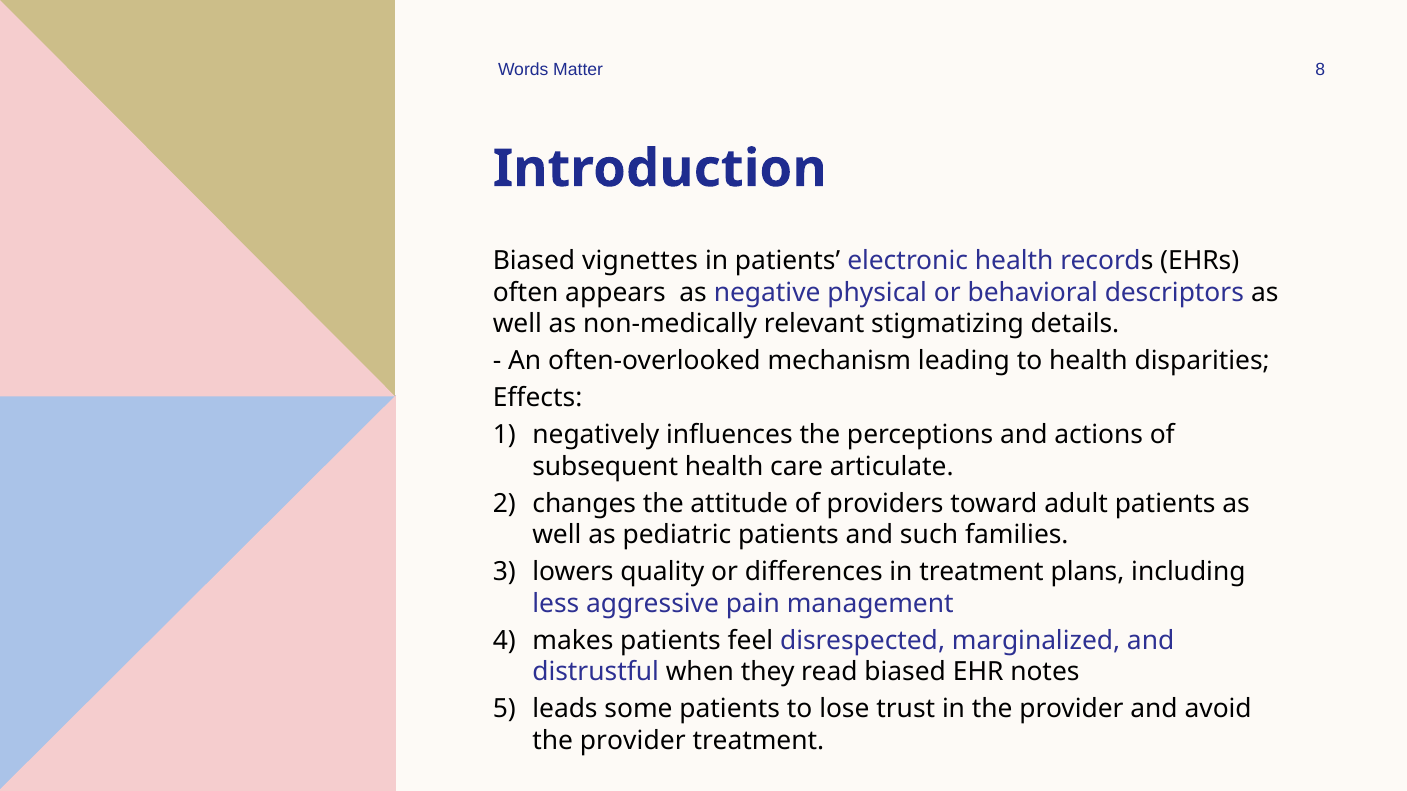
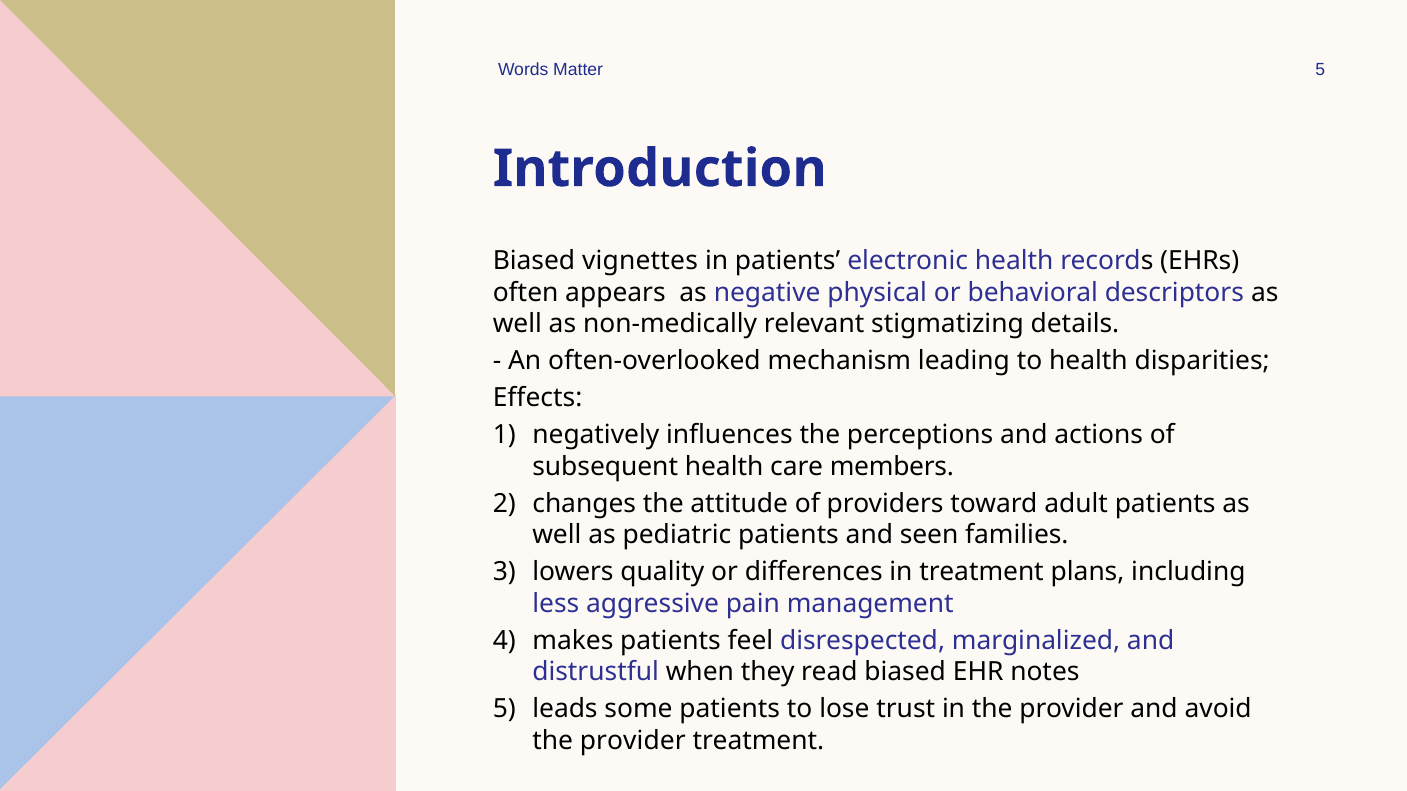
Matter 8: 8 -> 5
articulate: articulate -> members
such: such -> seen
